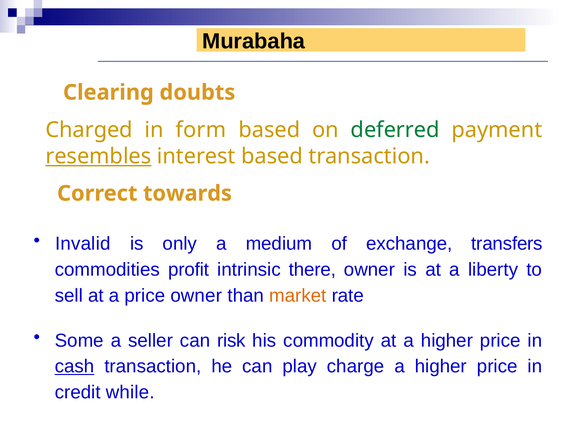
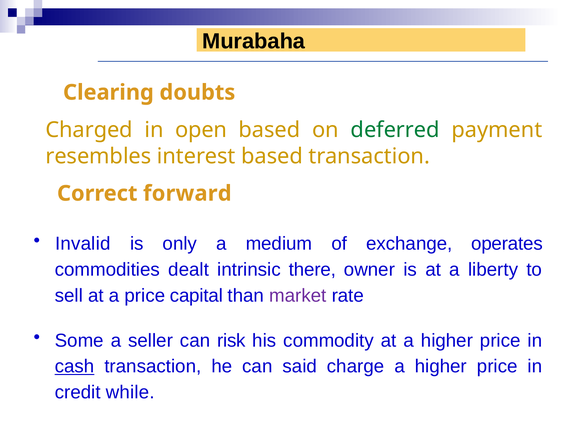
form: form -> open
resembles underline: present -> none
towards: towards -> forward
transfers: transfers -> operates
profit: profit -> dealt
price owner: owner -> capital
market colour: orange -> purple
play: play -> said
